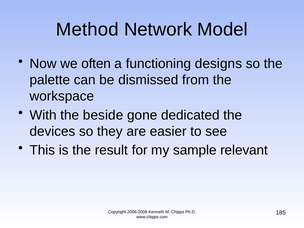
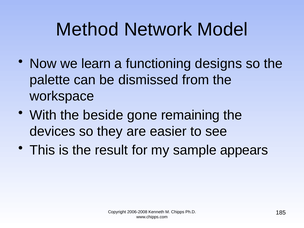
often: often -> learn
dedicated: dedicated -> remaining
relevant: relevant -> appears
